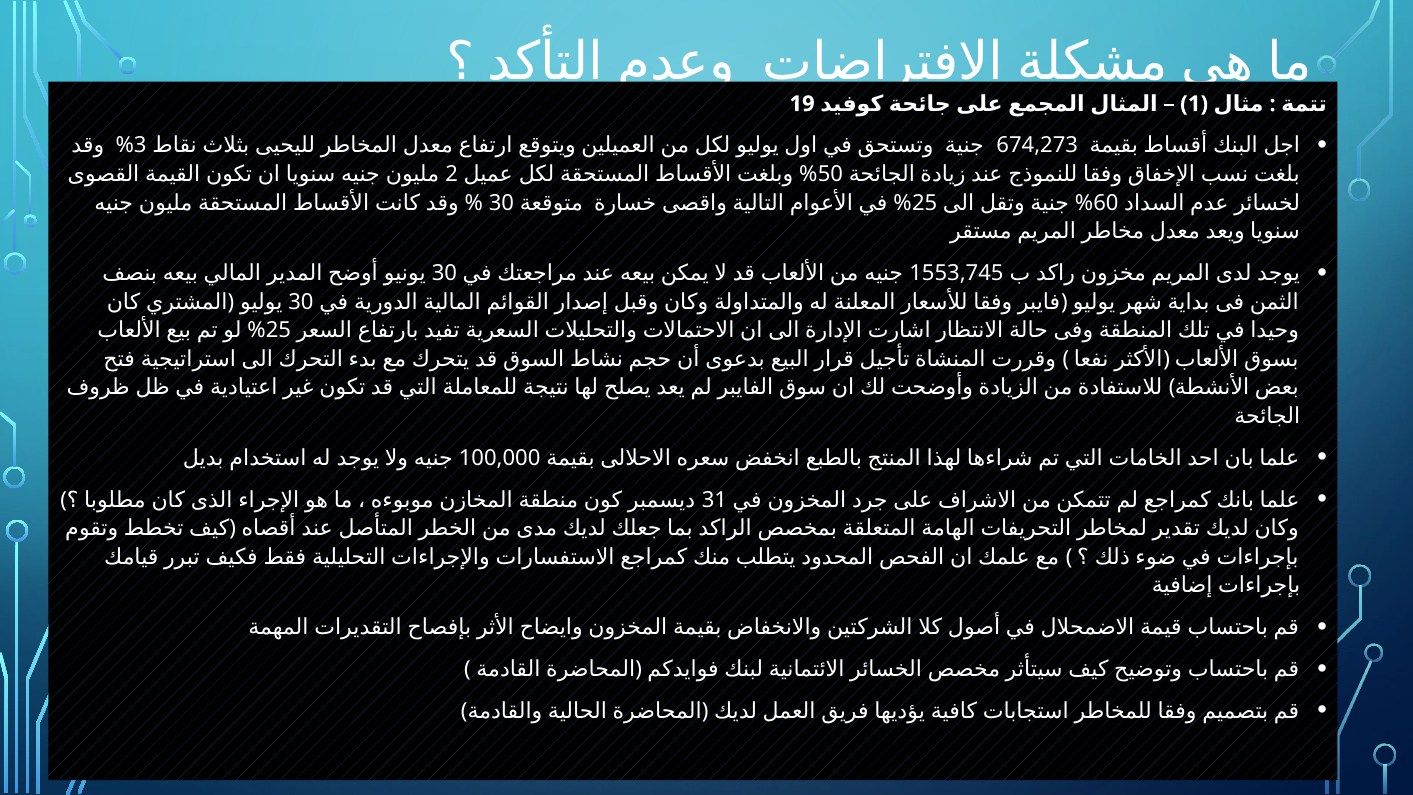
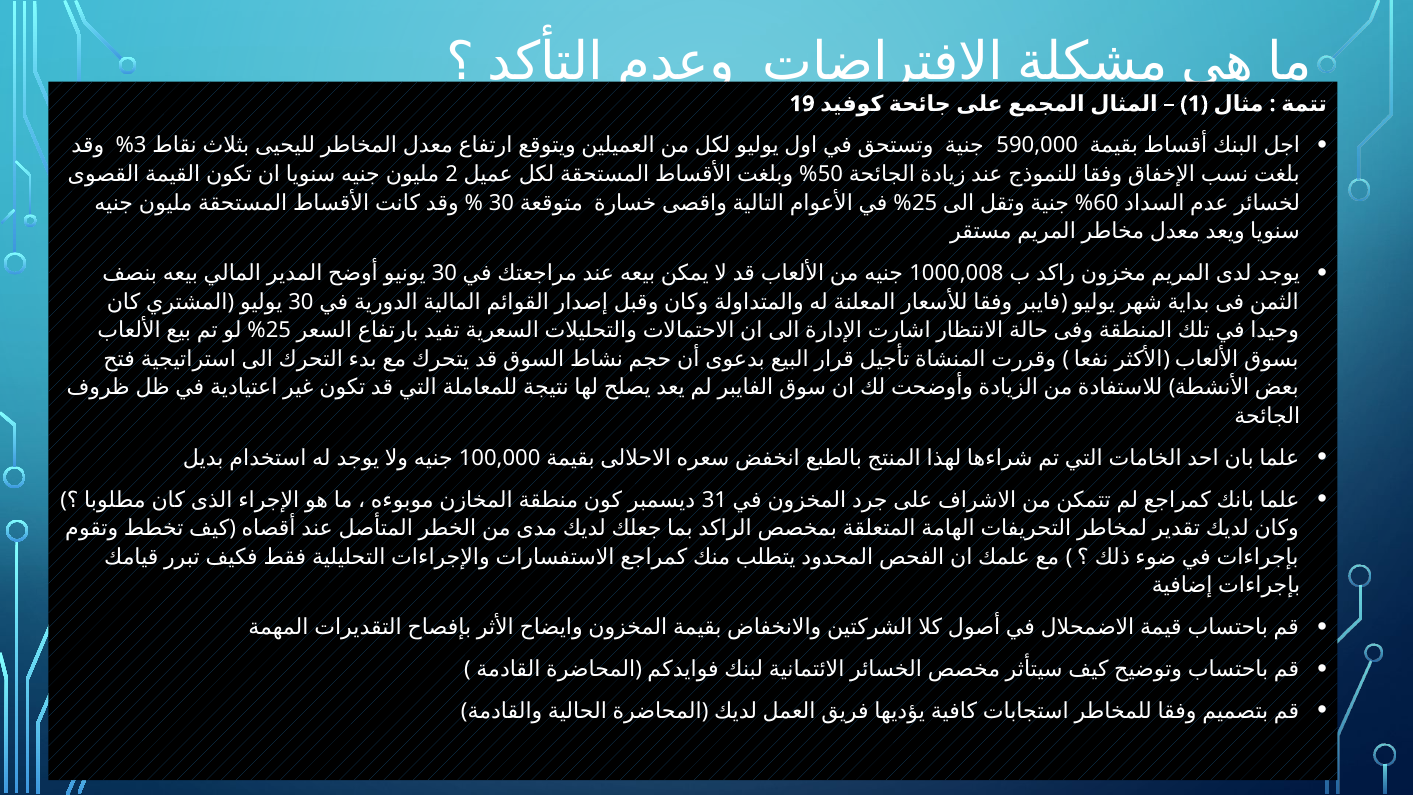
674,273: 674,273 -> 590,000
1553,745: 1553,745 -> 1000,008
